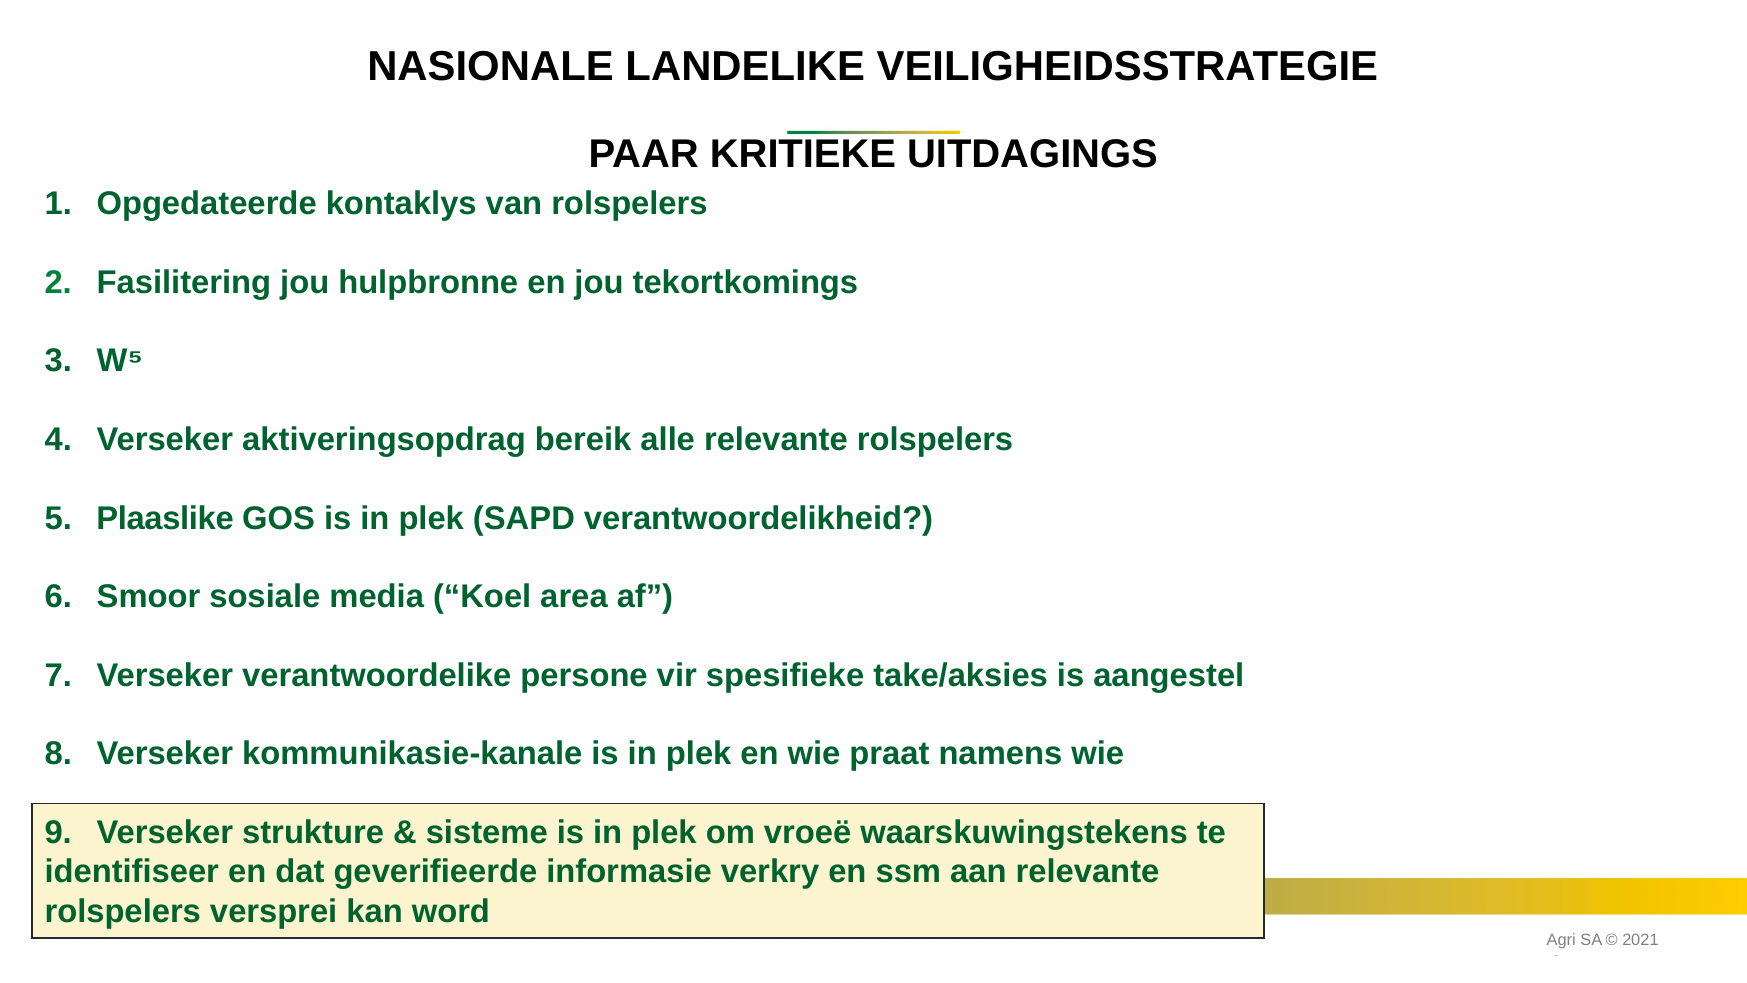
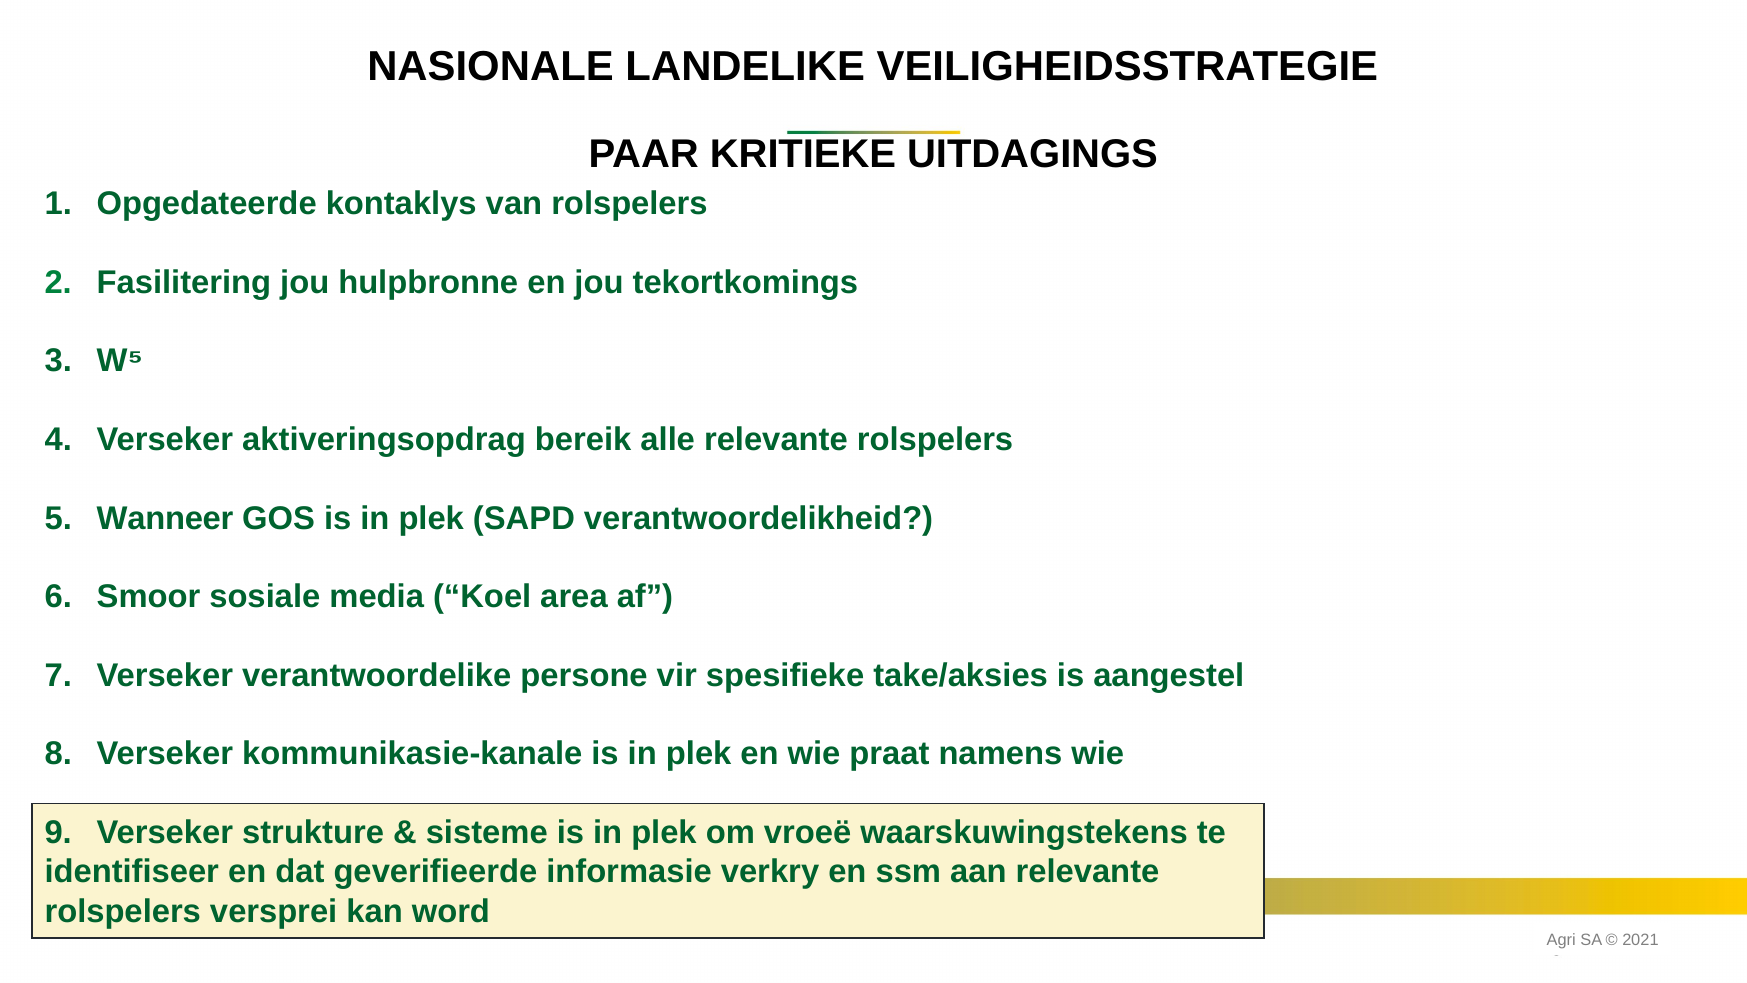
Plaaslike: Plaaslike -> Wanneer
